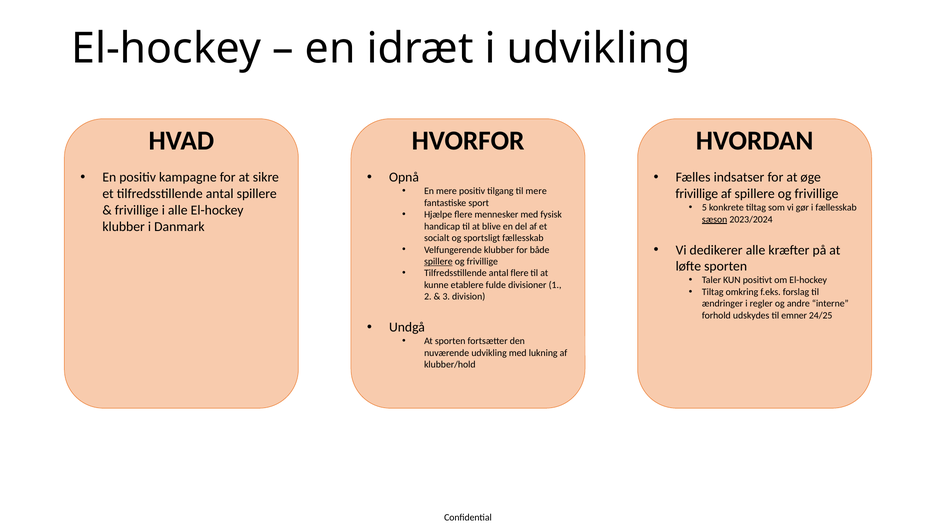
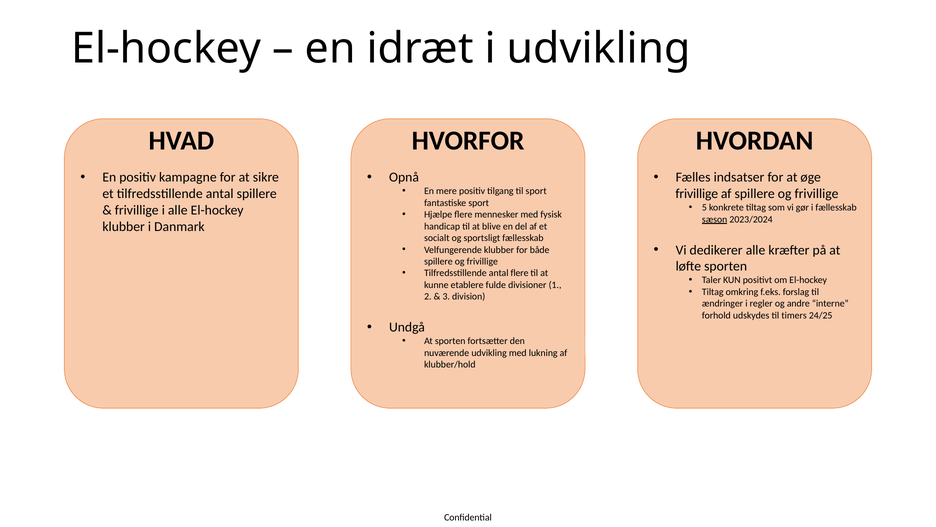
til mere: mere -> sport
spillere at (438, 261) underline: present -> none
emner: emner -> timers
